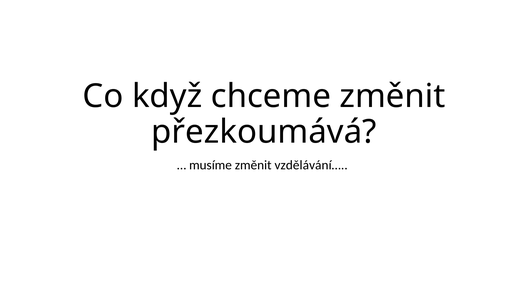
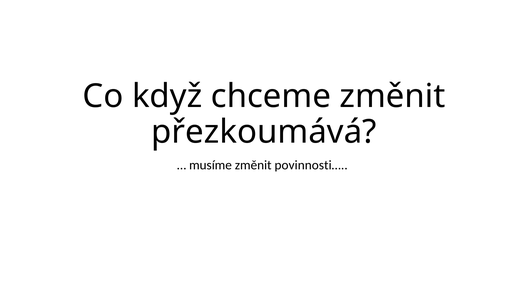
vzdělávání…: vzdělávání… -> povinnosti…
